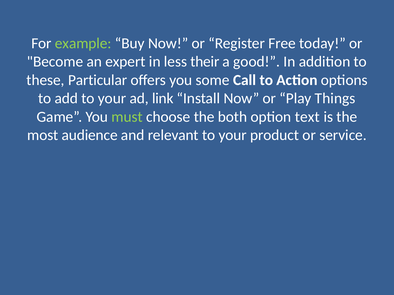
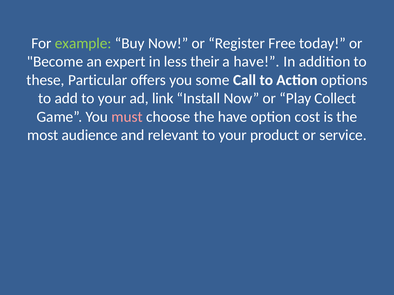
a good: good -> have
Things: Things -> Collect
must colour: light green -> pink
the both: both -> have
text: text -> cost
